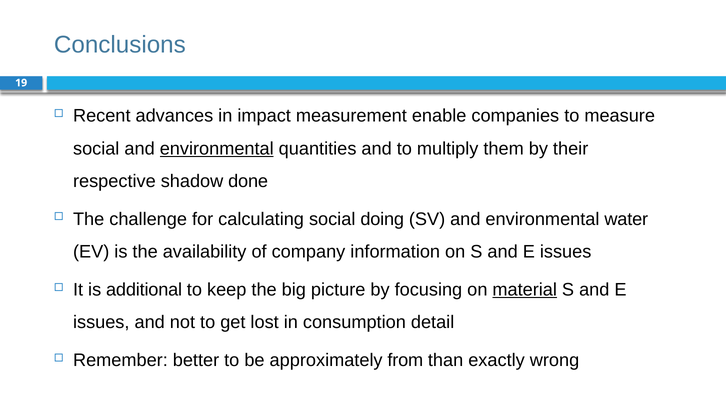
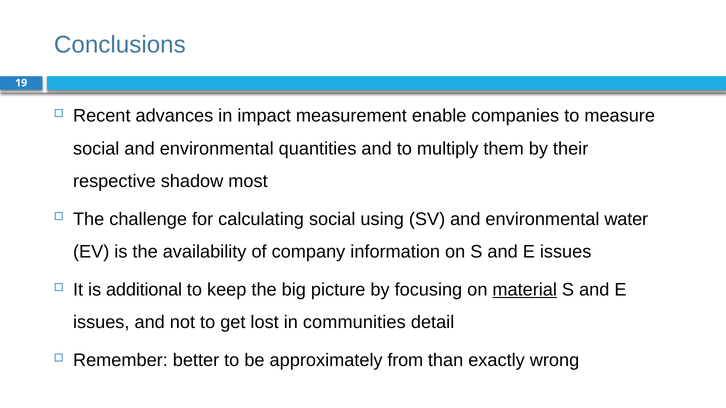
environmental at (217, 149) underline: present -> none
done: done -> most
doing: doing -> using
consumption: consumption -> communities
